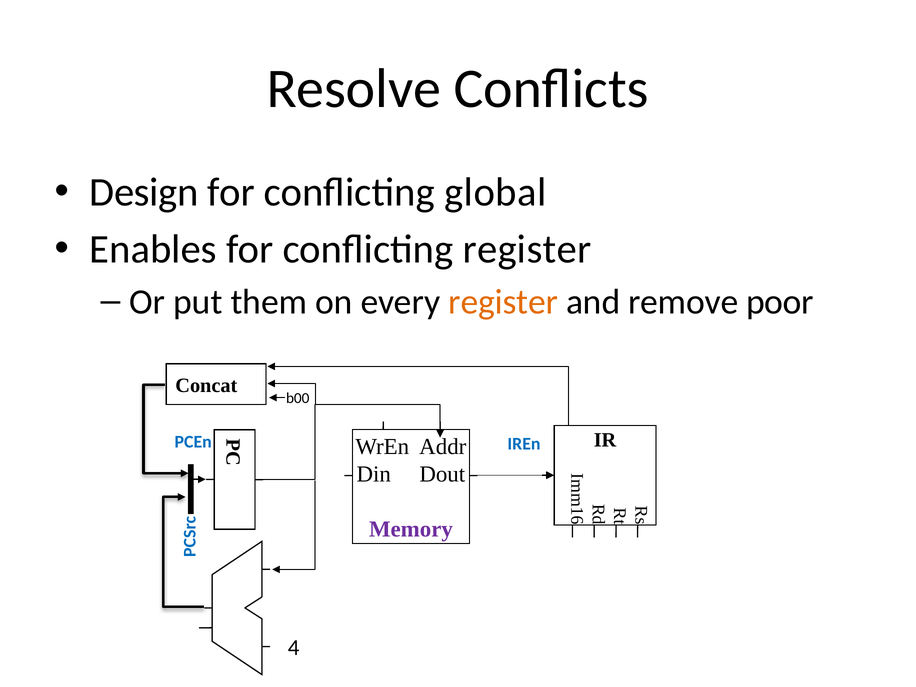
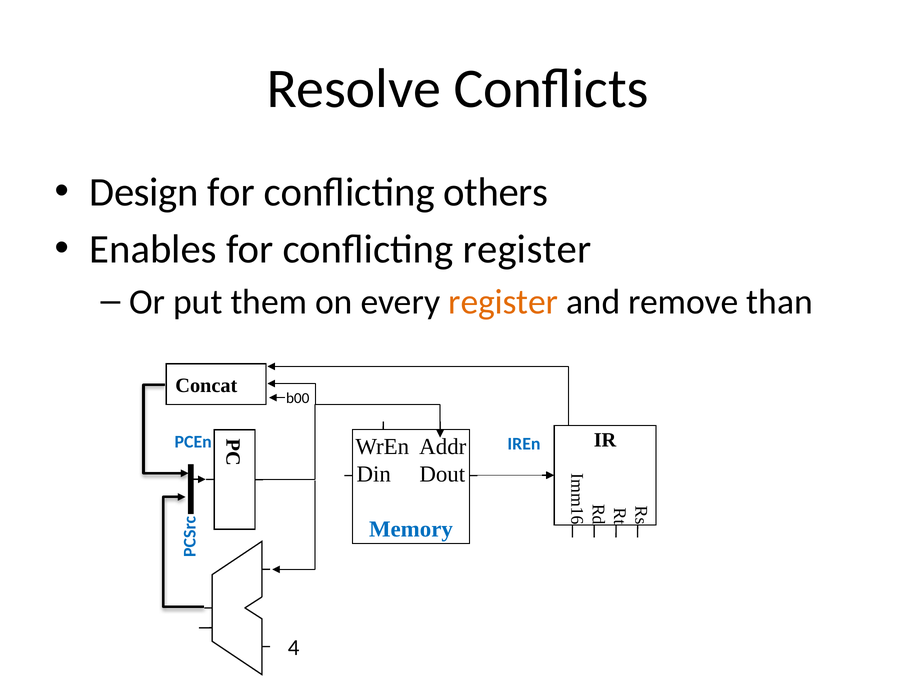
global: global -> others
poor: poor -> than
Memory colour: purple -> blue
